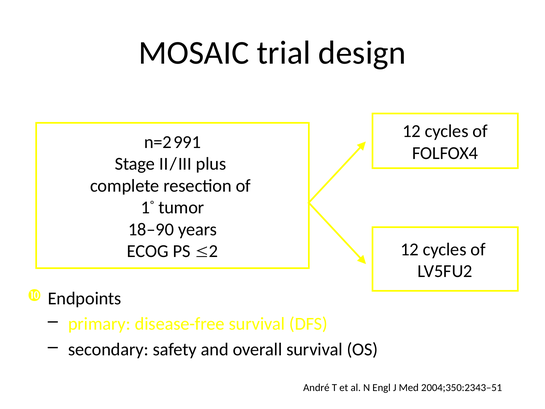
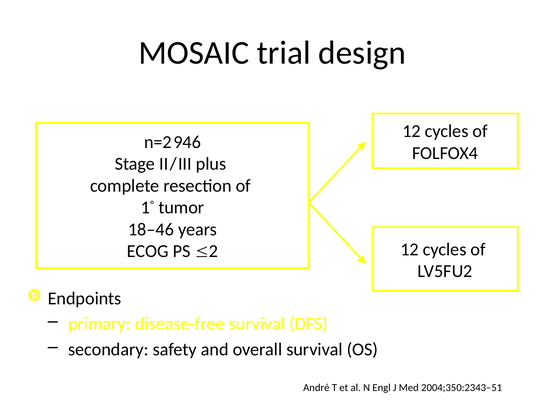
991: 991 -> 946
18–90: 18–90 -> 18–46
